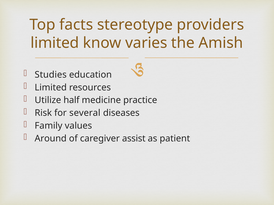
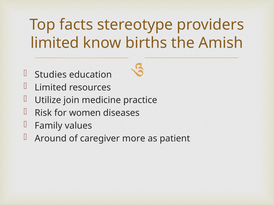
varies: varies -> births
half: half -> join
several: several -> women
assist: assist -> more
